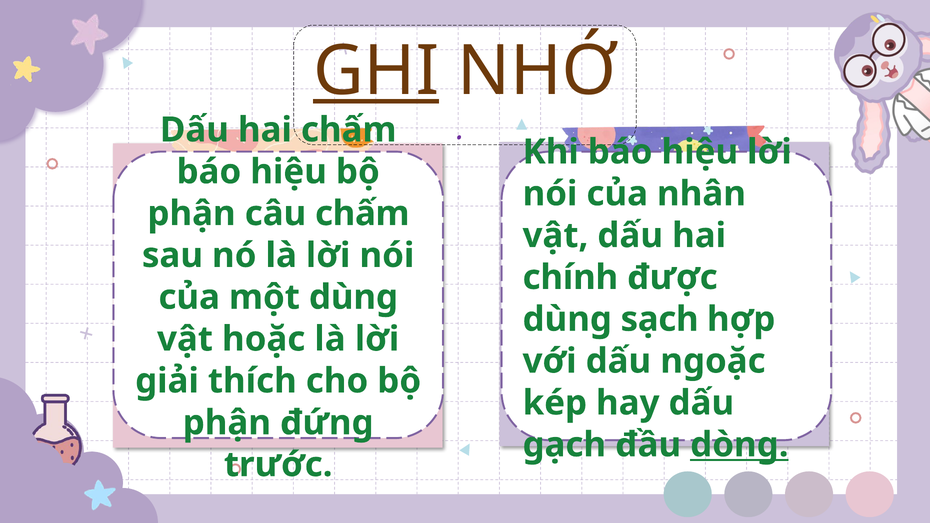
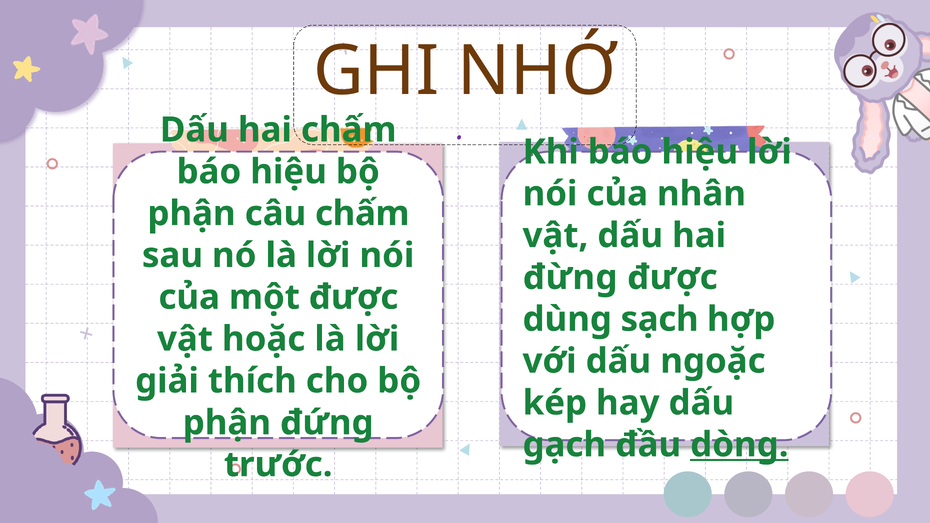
GHI underline: present -> none
chính: chính -> đừng
một dùng: dùng -> được
